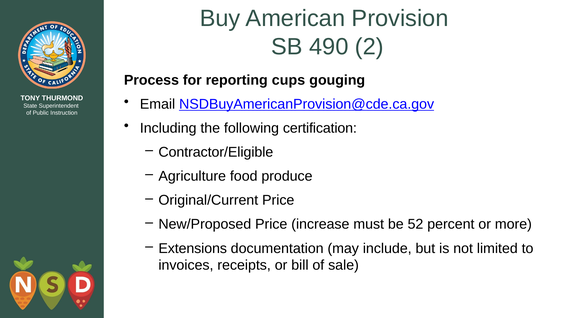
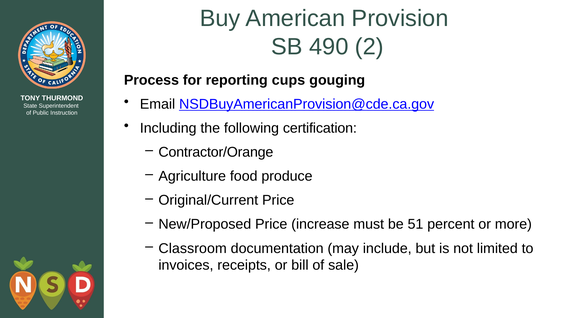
Contractor/Eligible: Contractor/Eligible -> Contractor/Orange
52: 52 -> 51
Extensions: Extensions -> Classroom
